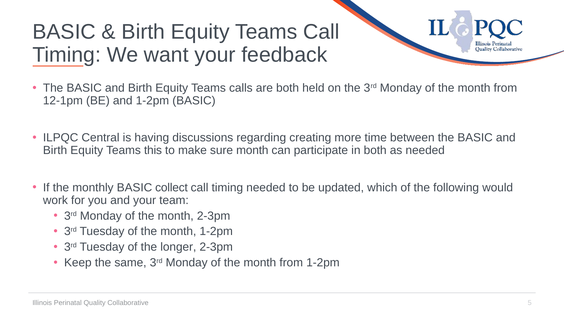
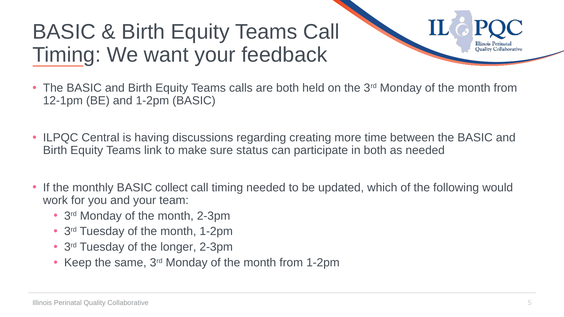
this: this -> link
sure month: month -> status
